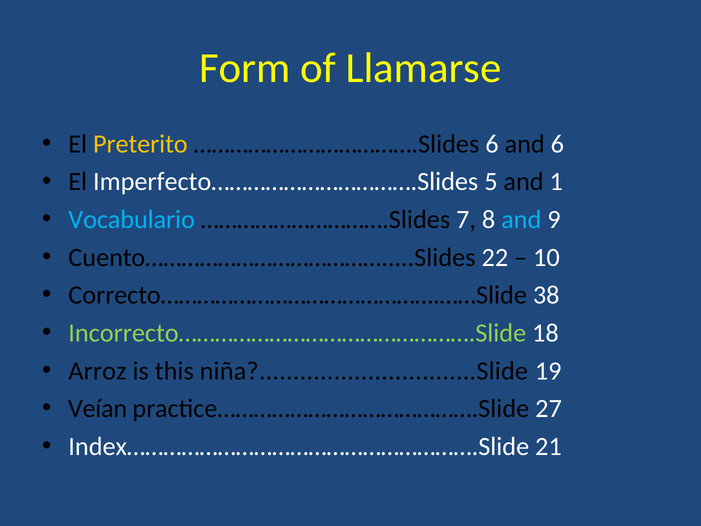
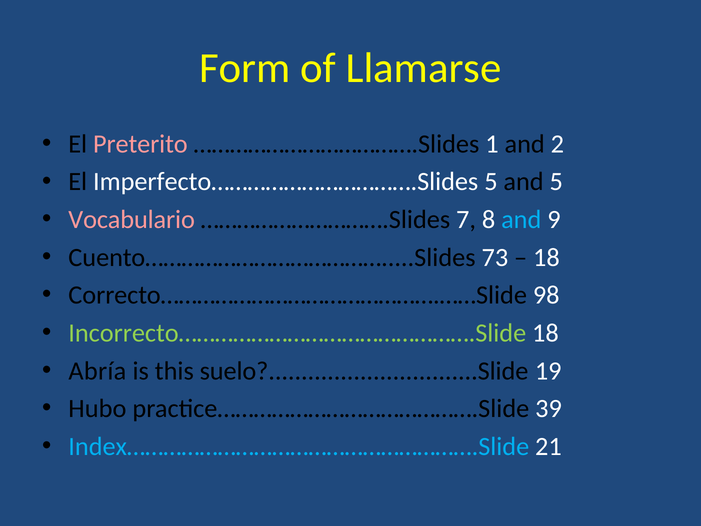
Preterito colour: yellow -> pink
……………………………….Slides 6: 6 -> 1
and 6: 6 -> 2
and 1: 1 -> 5
Vocabulario colour: light blue -> pink
22: 22 -> 73
10 at (546, 257): 10 -> 18
38: 38 -> 98
Arroz: Arroz -> Abría
niña?................................Slide: niña?................................Slide -> suelo?................................Slide
Veían: Veían -> Hubo
27: 27 -> 39
Index………………………………………………….Slide colour: white -> light blue
